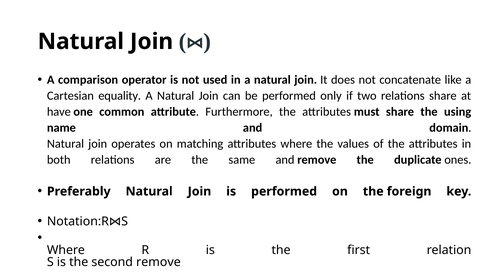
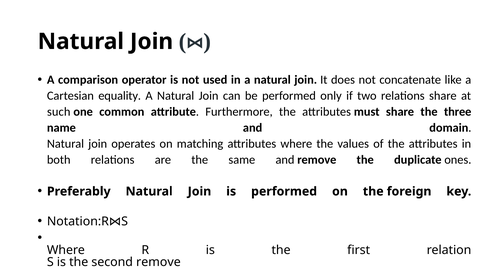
have: have -> such
using: using -> three
